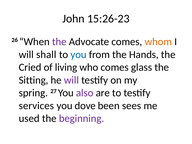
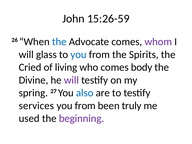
15:26-23: 15:26-23 -> 15:26-59
the at (59, 42) colour: purple -> blue
whom colour: orange -> purple
shall: shall -> glass
Hands: Hands -> Spirits
glass: glass -> body
Sitting: Sitting -> Divine
also colour: purple -> blue
dove at (85, 106): dove -> from
sees: sees -> truly
